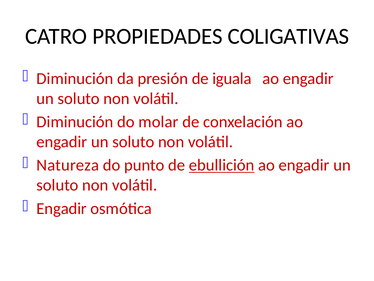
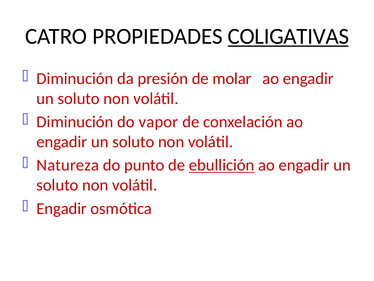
COLIGATIVAS underline: none -> present
iguala: iguala -> molar
molar: molar -> vapor
